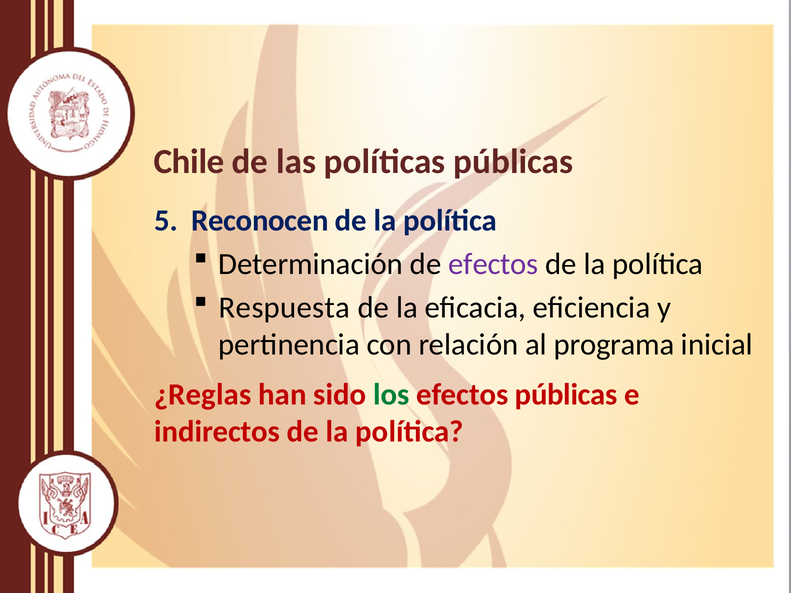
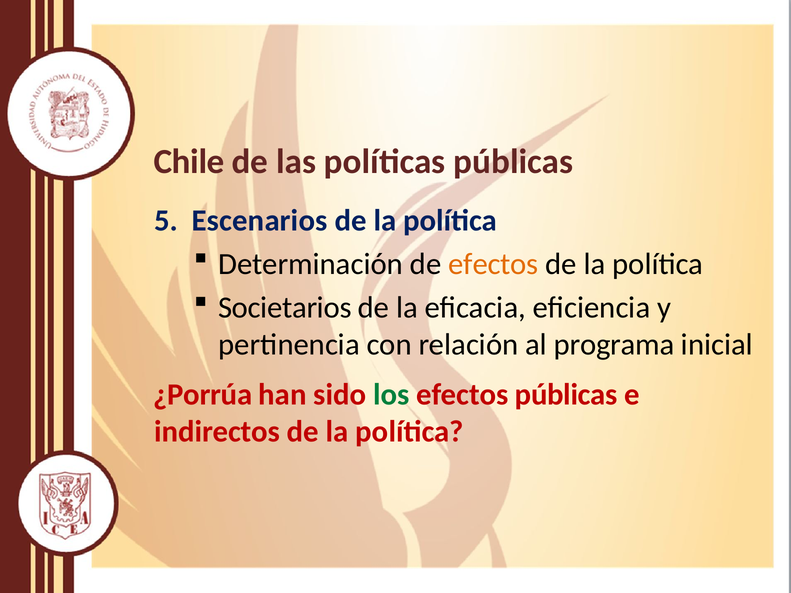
Reconocen: Reconocen -> Escenarios
efectos at (493, 264) colour: purple -> orange
Respuesta: Respuesta -> Societarios
¿Reglas: ¿Reglas -> ¿Porrúa
